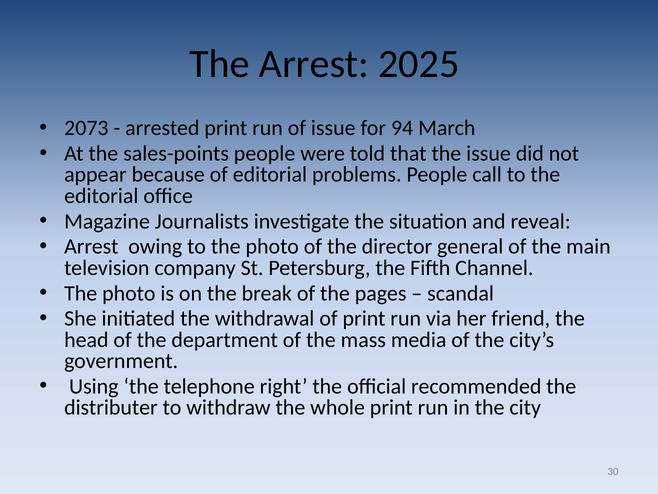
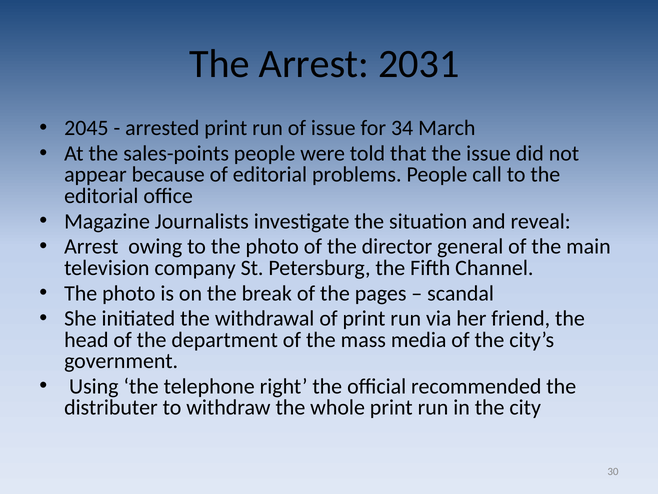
2025: 2025 -> 2031
2073: 2073 -> 2045
94: 94 -> 34
